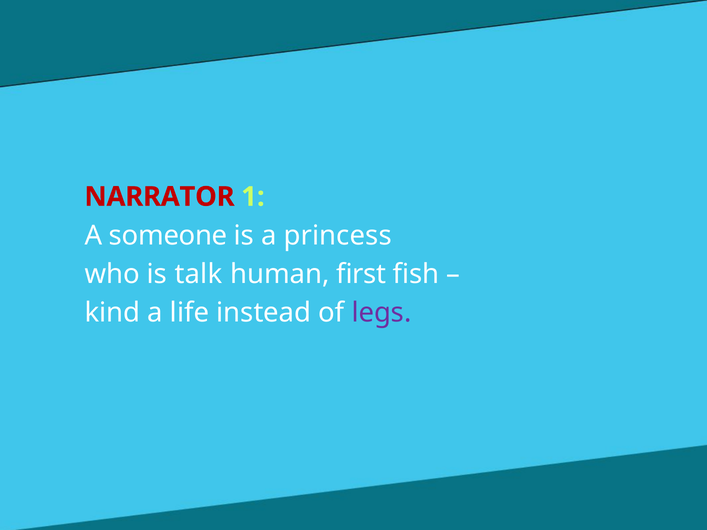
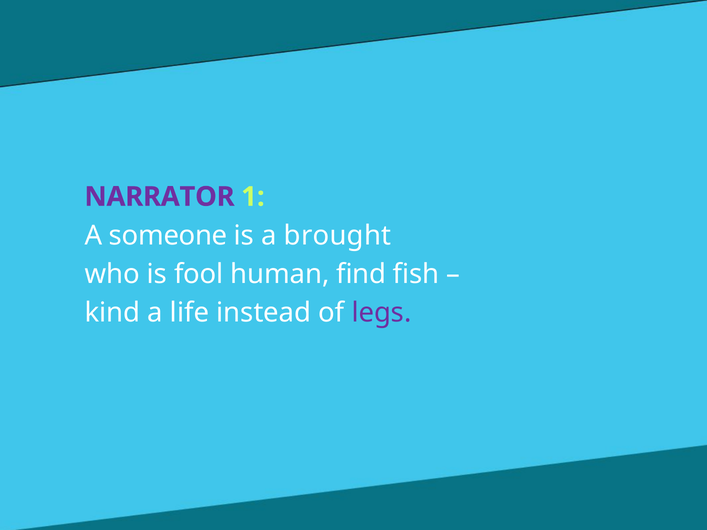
NARRATOR colour: red -> purple
princess: princess -> brought
talk: talk -> fool
first: first -> find
